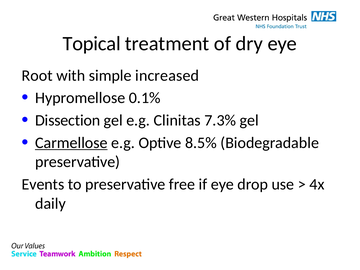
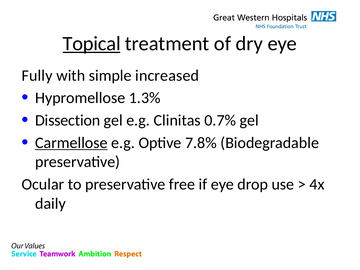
Topical underline: none -> present
Root: Root -> Fully
0.1%: 0.1% -> 1.3%
7.3%: 7.3% -> 0.7%
8.5%: 8.5% -> 7.8%
Events: Events -> Ocular
